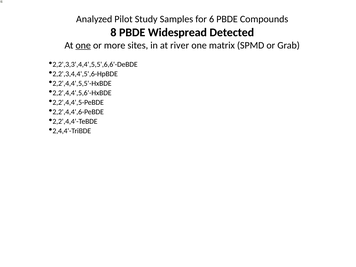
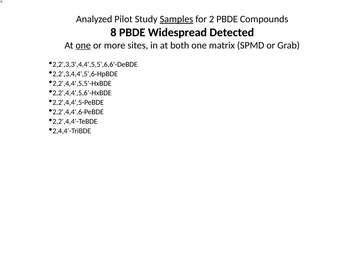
Samples underline: none -> present
6: 6 -> 2
river: river -> both
